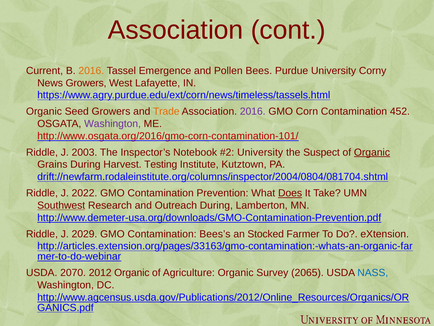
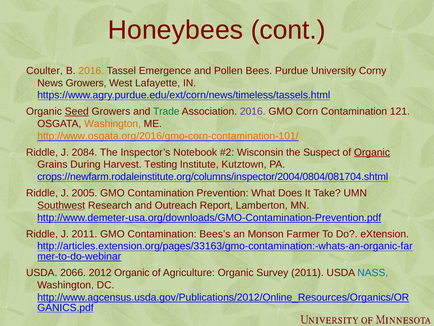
Association at (176, 30): Association -> Honeybees
Current: Current -> Coulter
Seed underline: none -> present
Trade colour: orange -> green
452: 452 -> 121
Washington at (113, 124) colour: purple -> orange
http://www.osgata.org/2016/gmo-corn-contamination-101/ colour: red -> orange
2003: 2003 -> 2084
University at (260, 152): University -> Wisconsin
drift://newfarm.rodaleinstitute.org/columns/inspector/2004/0804/081704.shtml: drift://newfarm.rodaleinstitute.org/columns/inspector/2004/0804/081704.shtml -> crops://newfarm.rodaleinstitute.org/columns/inspector/2004/0804/081704.shtml
2022: 2022 -> 2005
Does underline: present -> none
Outreach During: During -> Report
J 2029: 2029 -> 2011
Stocked: Stocked -> Monson
2070: 2070 -> 2066
Survey 2065: 2065 -> 2011
